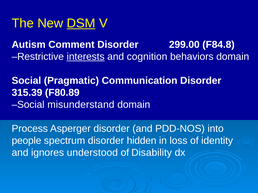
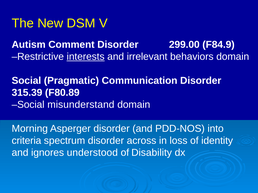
DSM underline: present -> none
F84.8: F84.8 -> F84.9
cognition: cognition -> irrelevant
Process: Process -> Morning
people: people -> criteria
hidden: hidden -> across
